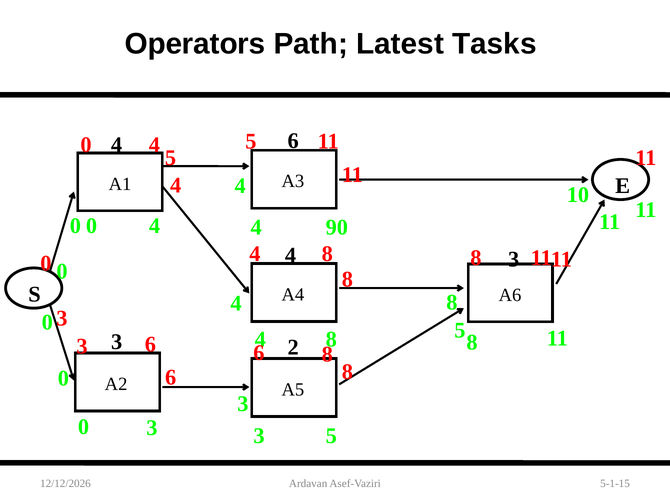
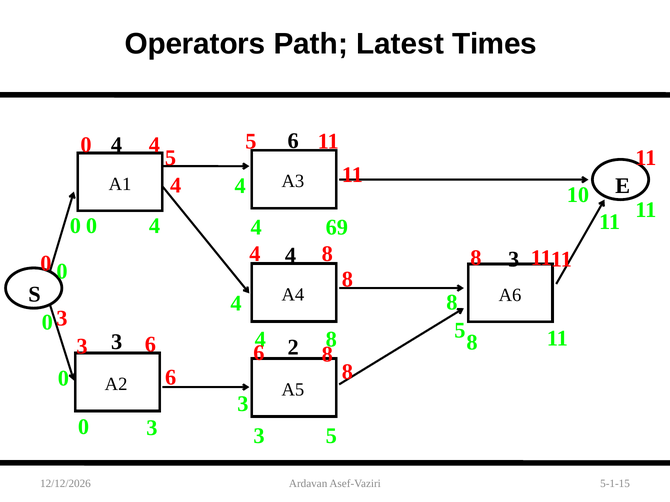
Tasks: Tasks -> Times
90: 90 -> 69
